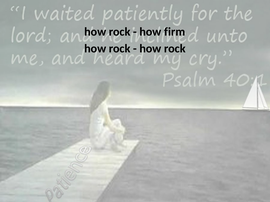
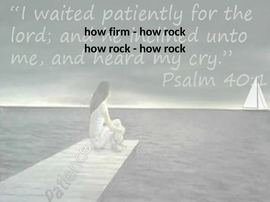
rock at (120, 32): rock -> firm
firm at (175, 32): firm -> rock
